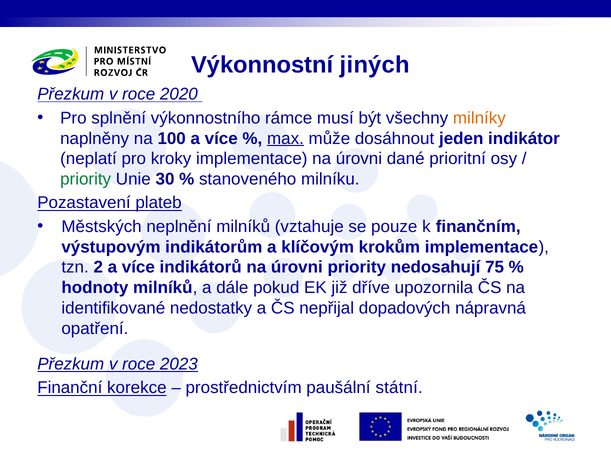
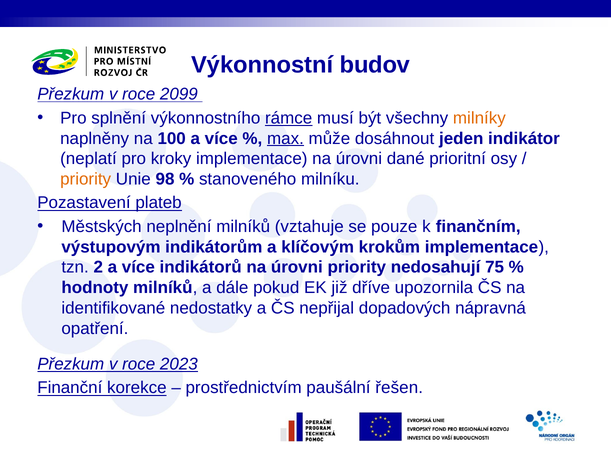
jiných: jiných -> budov
2020: 2020 -> 2099
rámce underline: none -> present
priority at (86, 179) colour: green -> orange
30: 30 -> 98
státní: státní -> řešen
